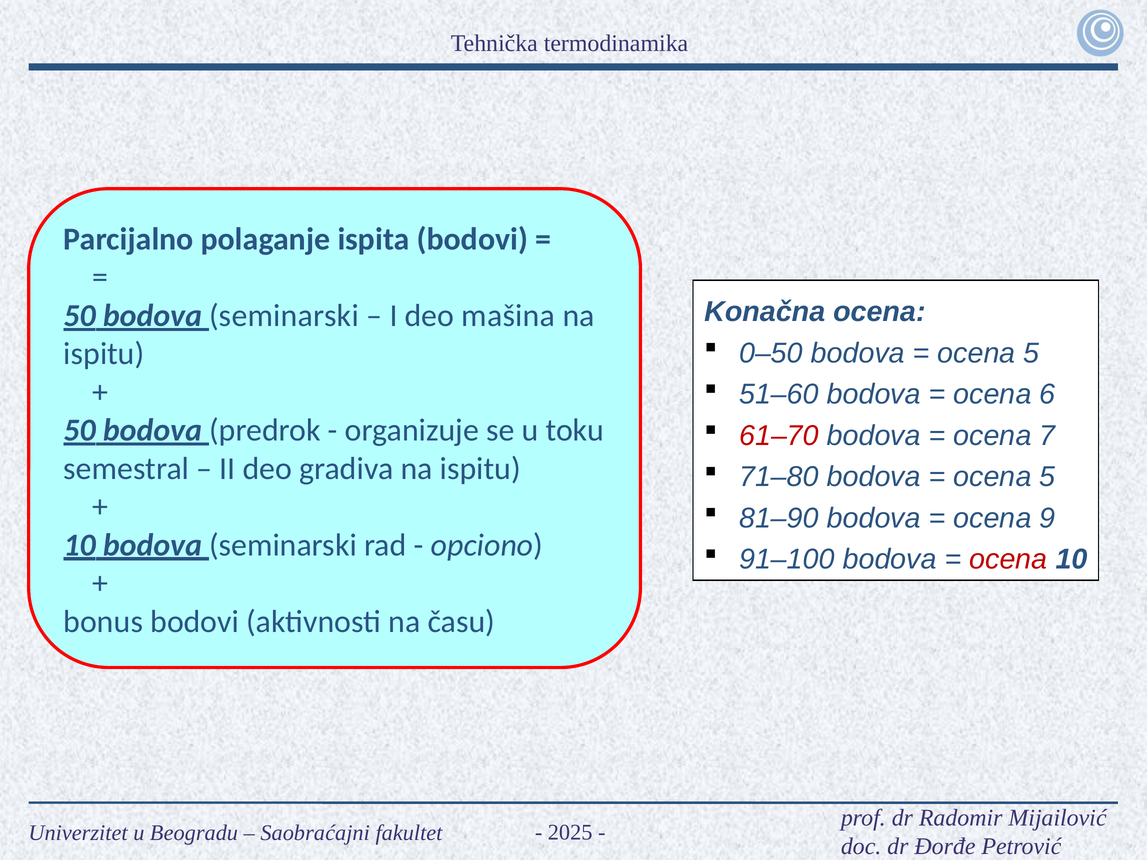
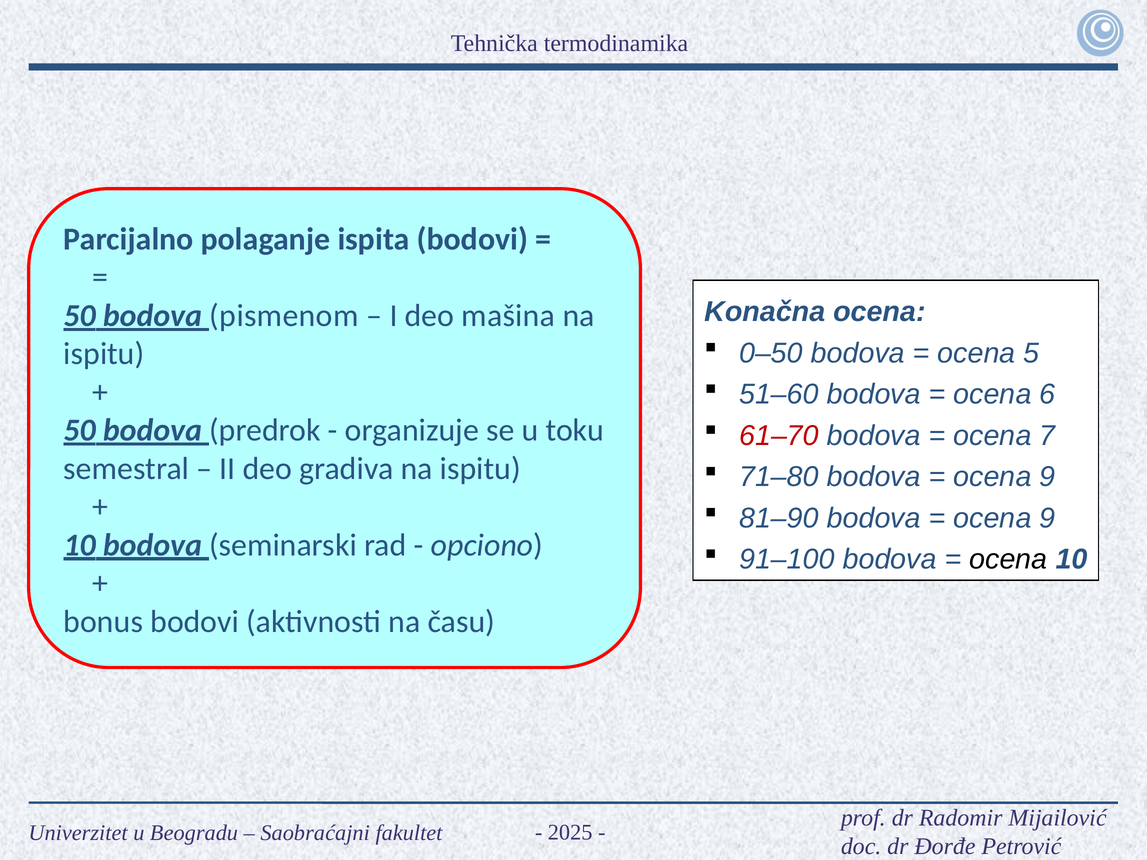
50 bodova seminarski: seminarski -> pismenom
5 at (1047, 477): 5 -> 9
ocena at (1008, 560) colour: red -> black
